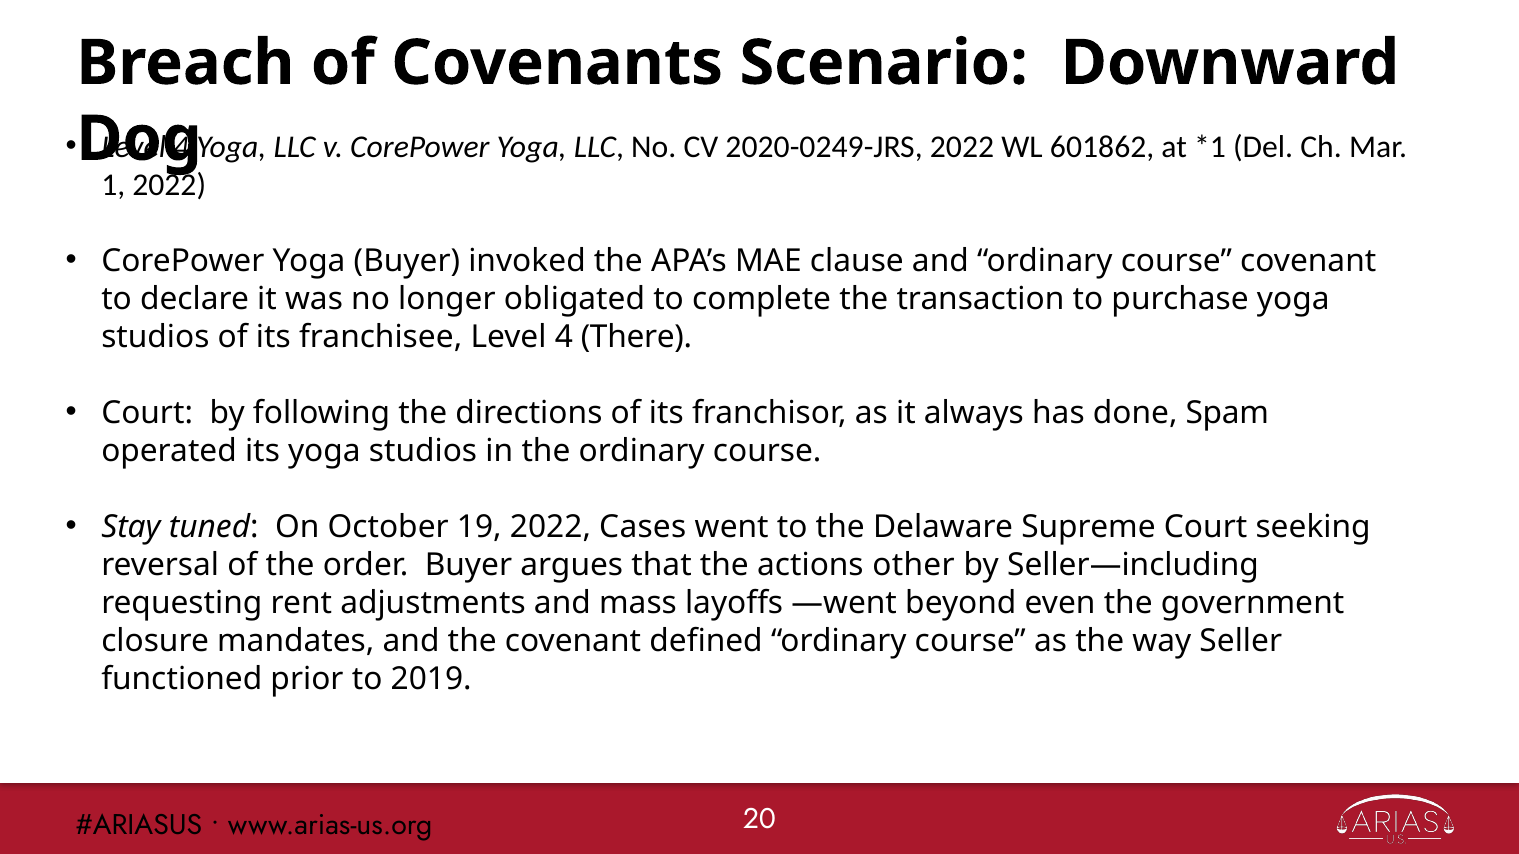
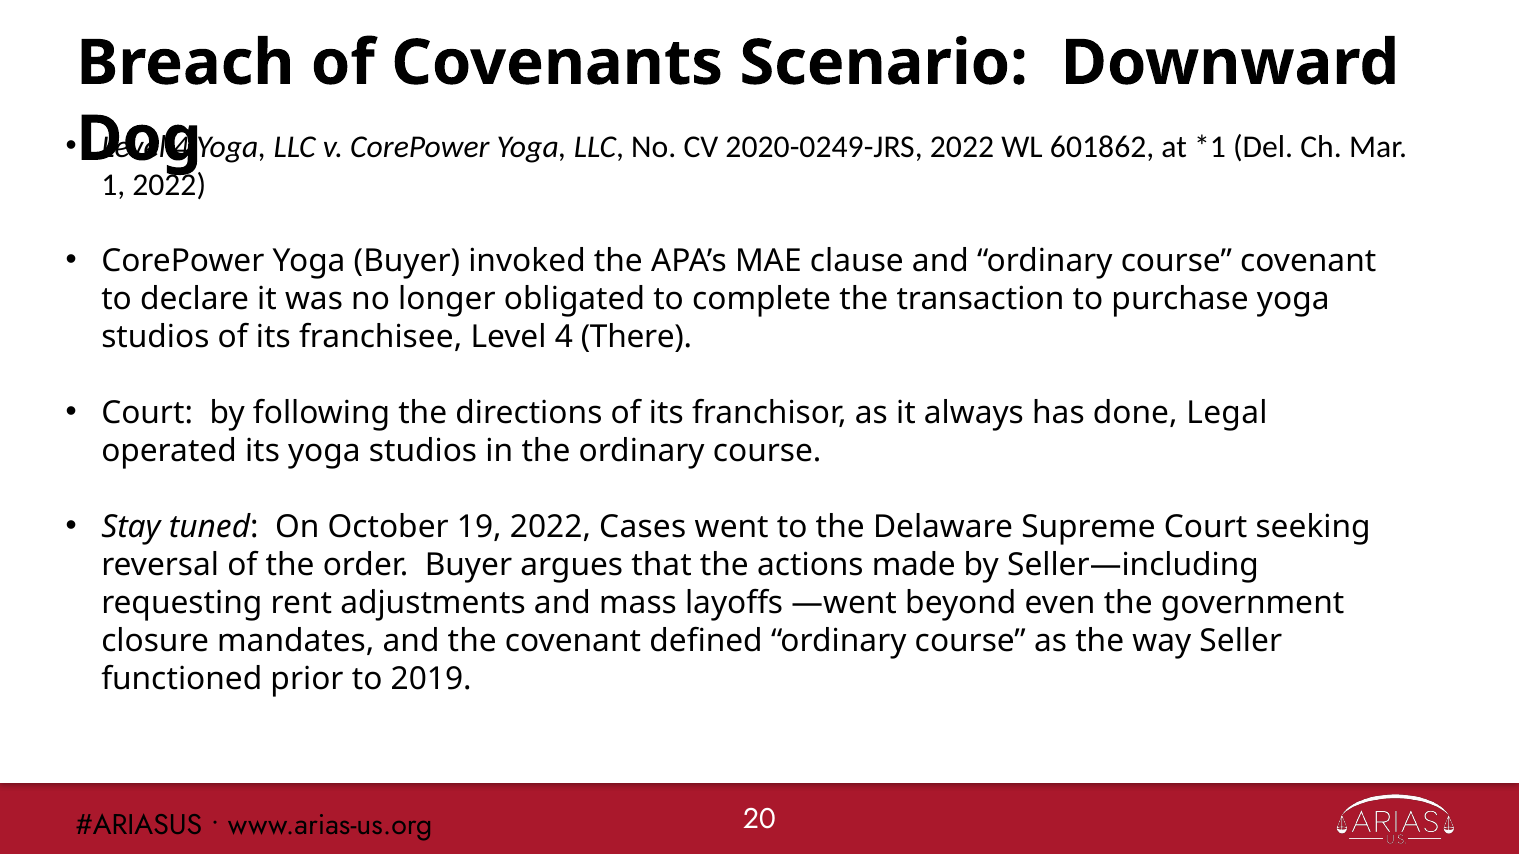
Spam: Spam -> Legal
other: other -> made
